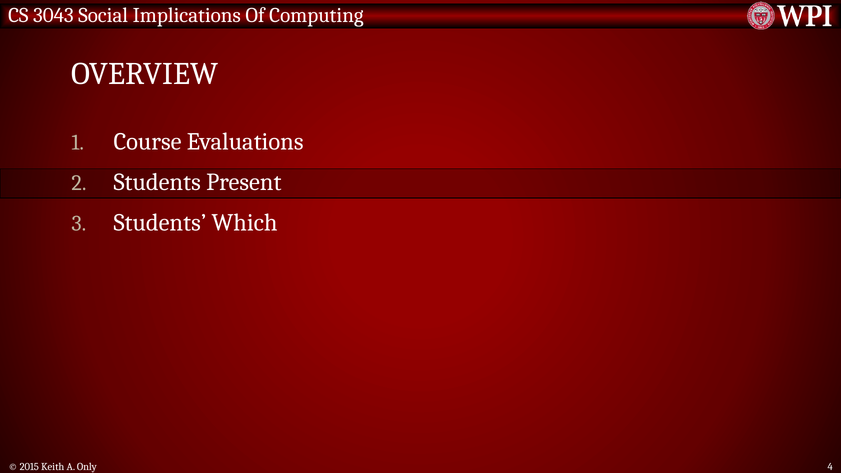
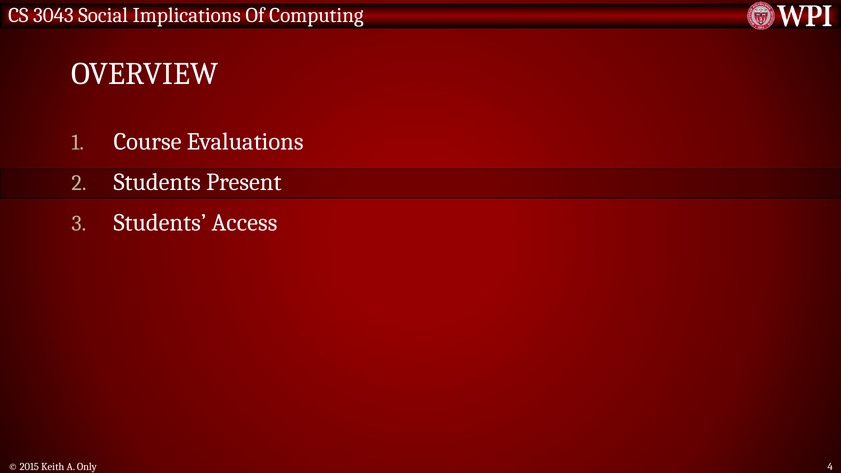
Which: Which -> Access
